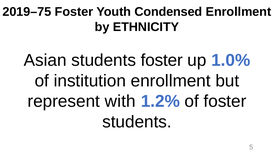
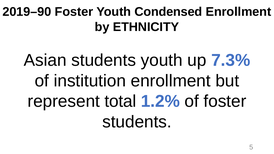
2019–75: 2019–75 -> 2019–90
students foster: foster -> youth
1.0%: 1.0% -> 7.3%
with: with -> total
